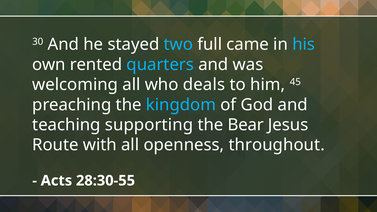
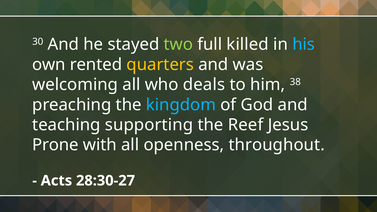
two colour: light blue -> light green
came: came -> killed
quarters colour: light blue -> yellow
45: 45 -> 38
Bear: Bear -> Reef
Route: Route -> Prone
28:30-55: 28:30-55 -> 28:30-27
